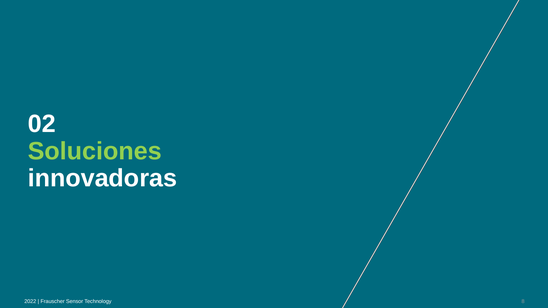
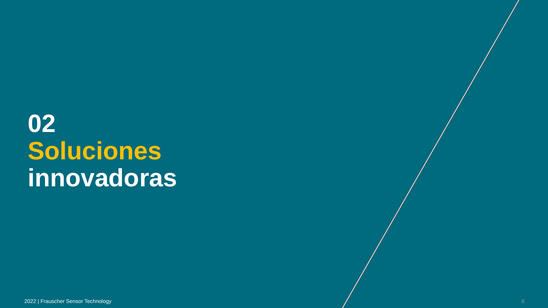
Soluciones colour: light green -> yellow
